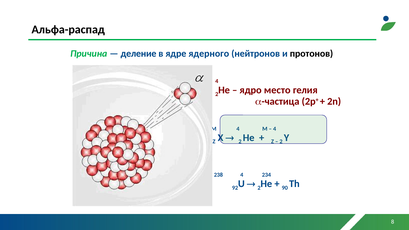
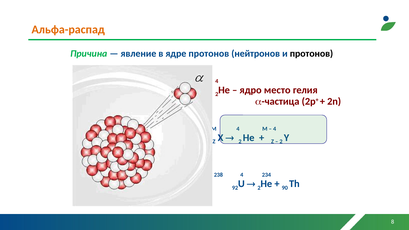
Альфа-распад colour: black -> orange
деление: деление -> явление
ядре ядерного: ядерного -> протонов
